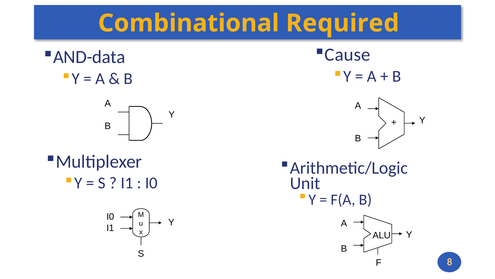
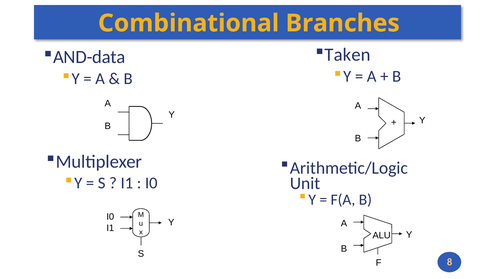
Required: Required -> Branches
Cause: Cause -> Taken
